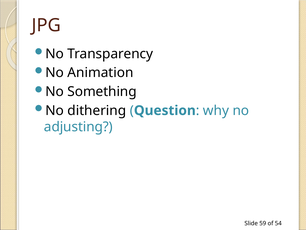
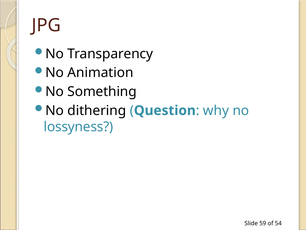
adjusting: adjusting -> lossyness
